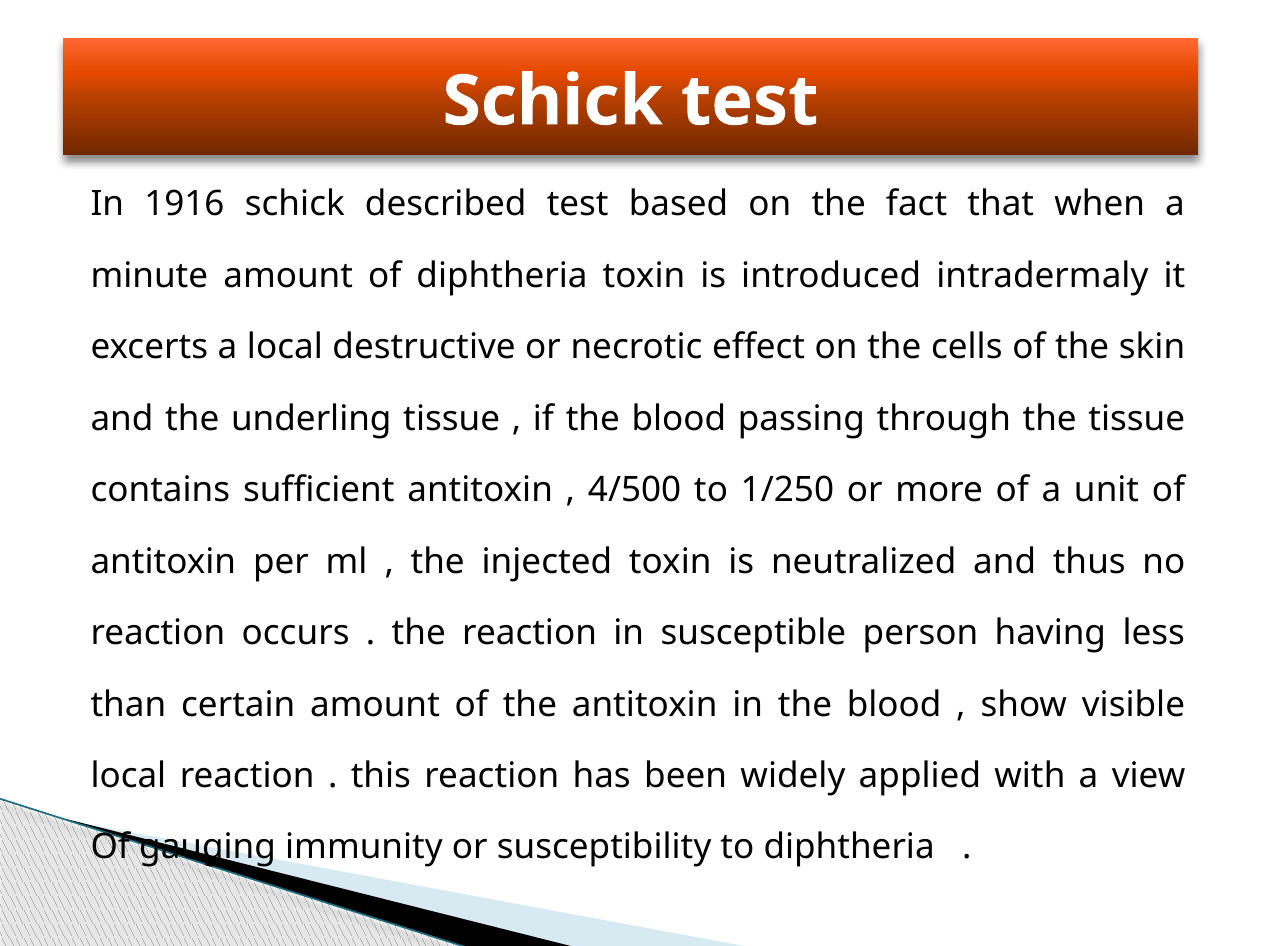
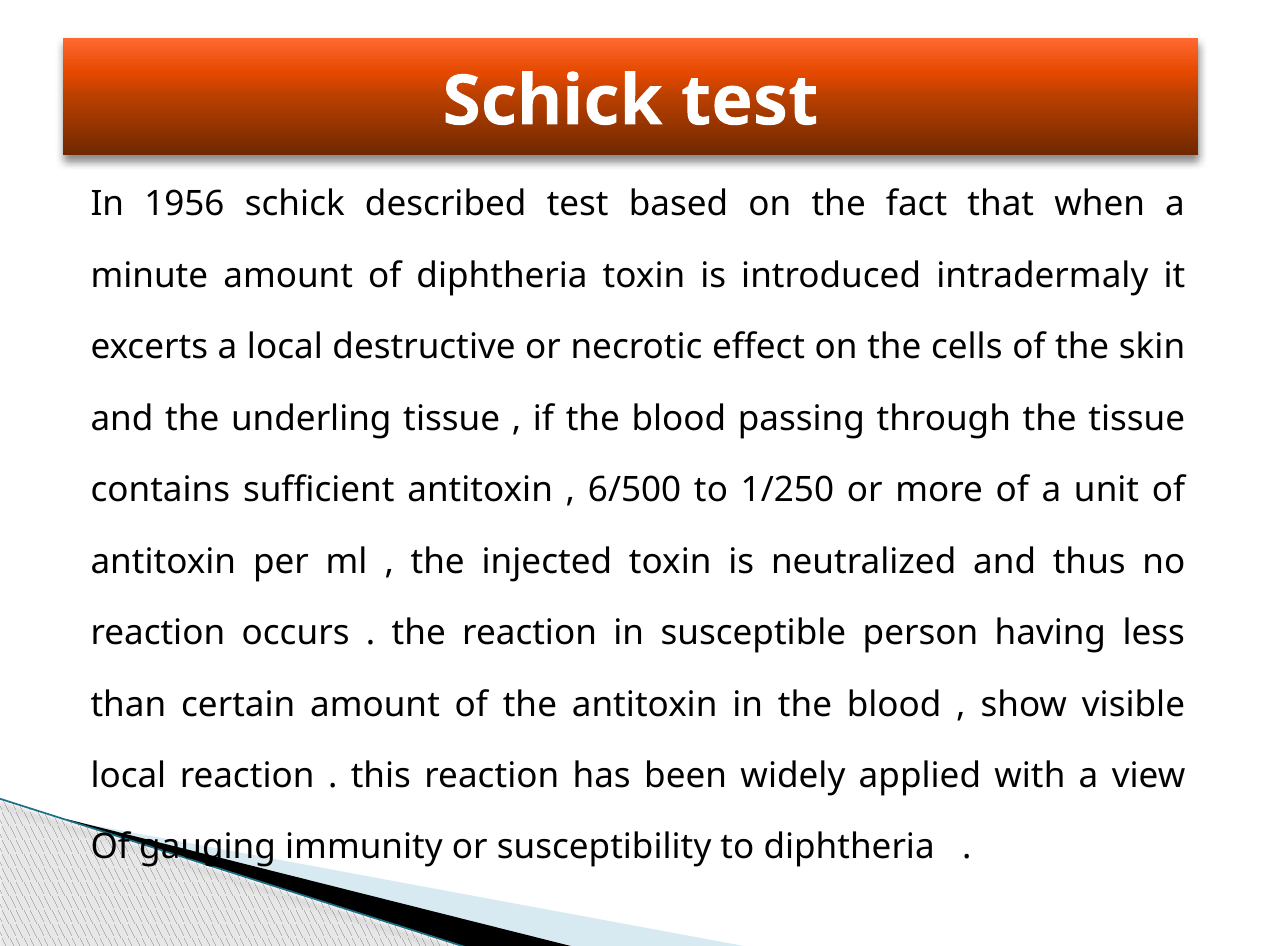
1916: 1916 -> 1956
4/500: 4/500 -> 6/500
